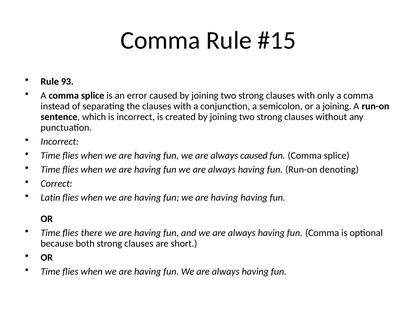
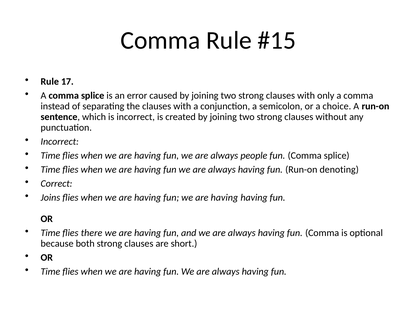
93: 93 -> 17
a joining: joining -> choice
always caused: caused -> people
Latin: Latin -> Joins
